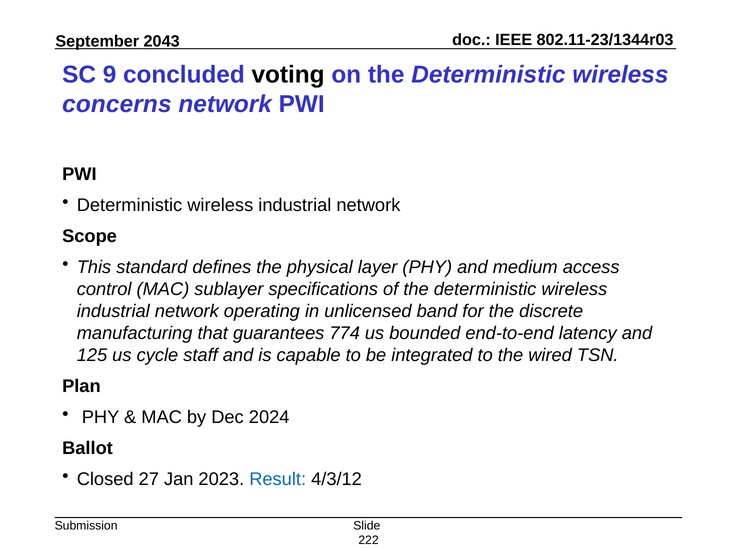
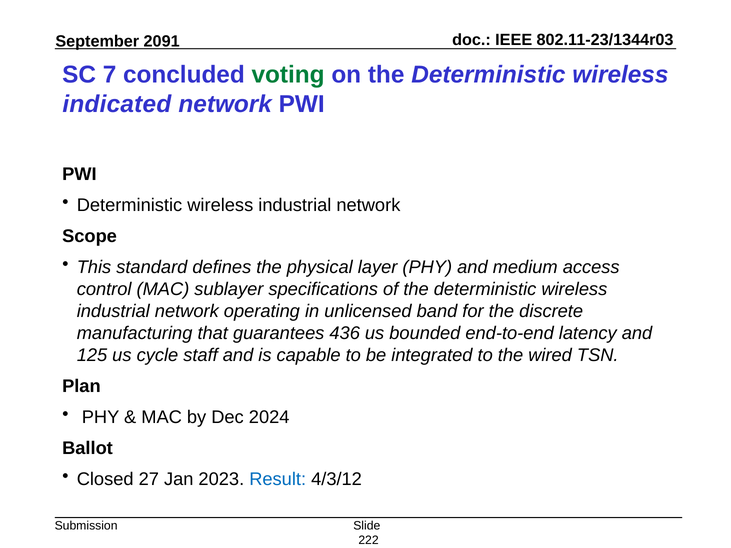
2043: 2043 -> 2091
9: 9 -> 7
voting colour: black -> green
concerns: concerns -> indicated
774: 774 -> 436
